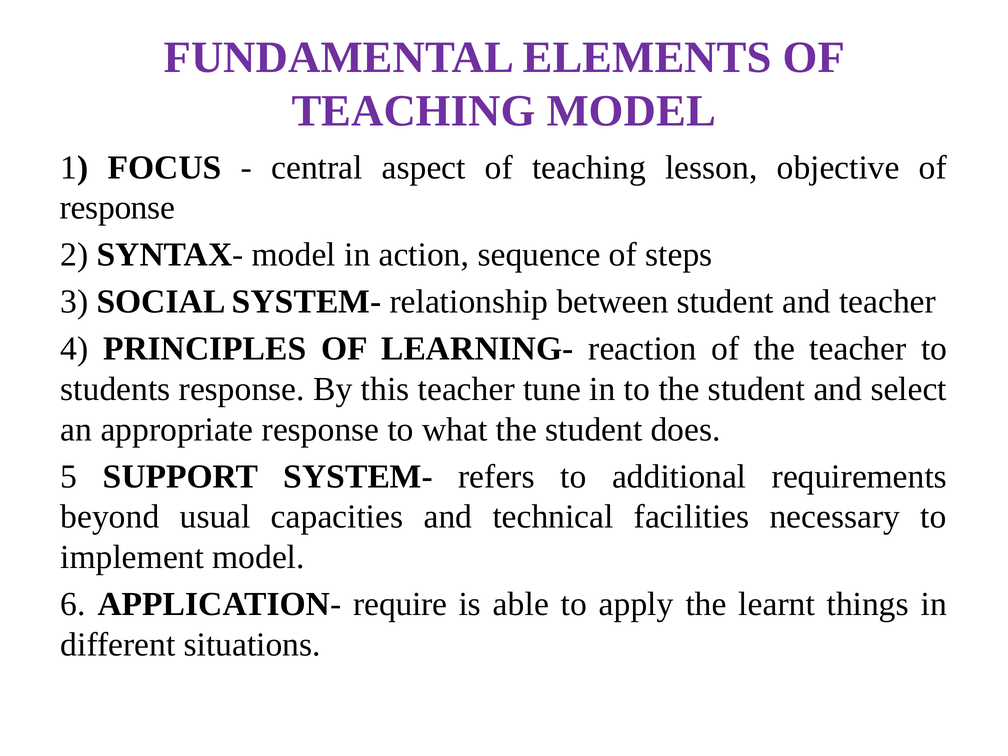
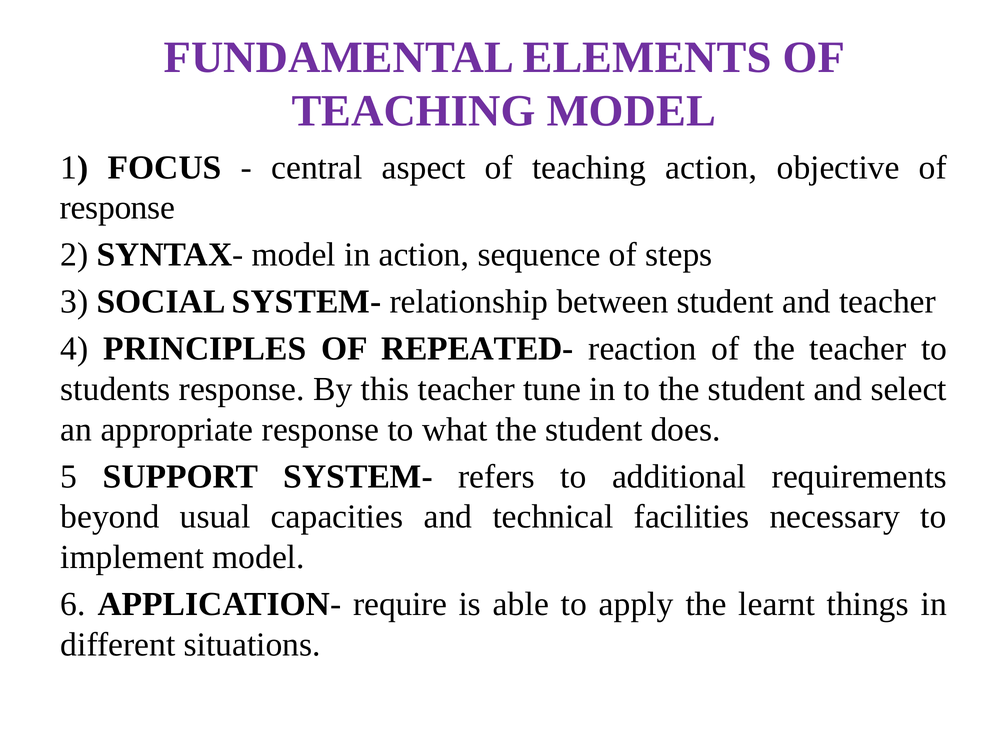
teaching lesson: lesson -> action
LEARNING-: LEARNING- -> REPEATED-
